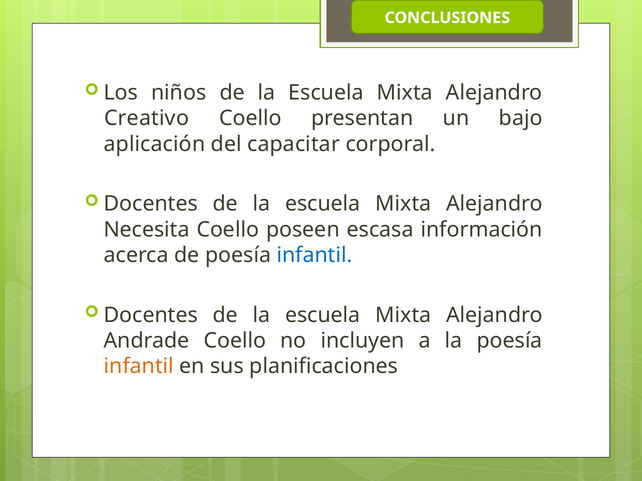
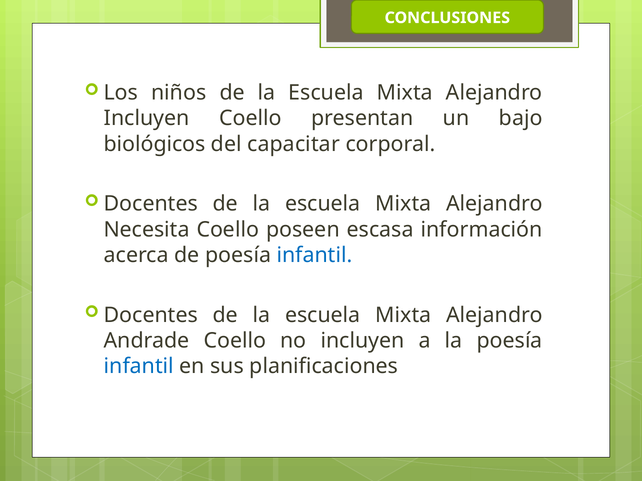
Creativo at (147, 118): Creativo -> Incluyen
aplicación: aplicación -> biológicos
infantil at (139, 367) colour: orange -> blue
